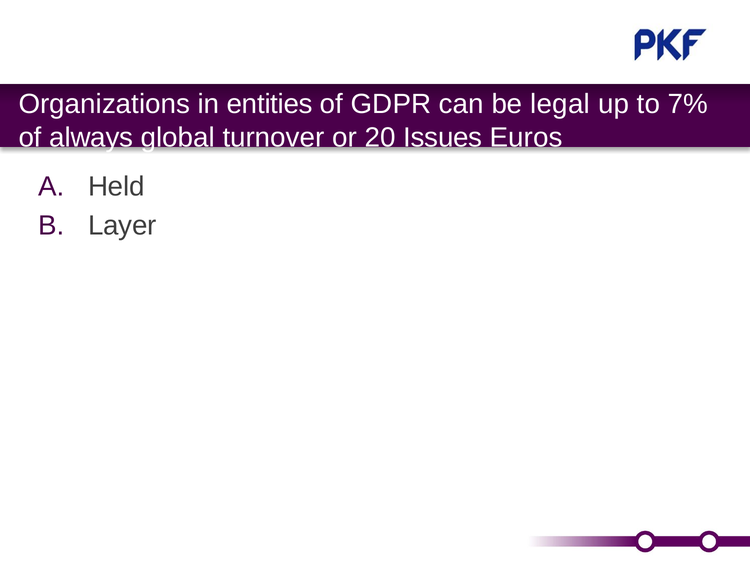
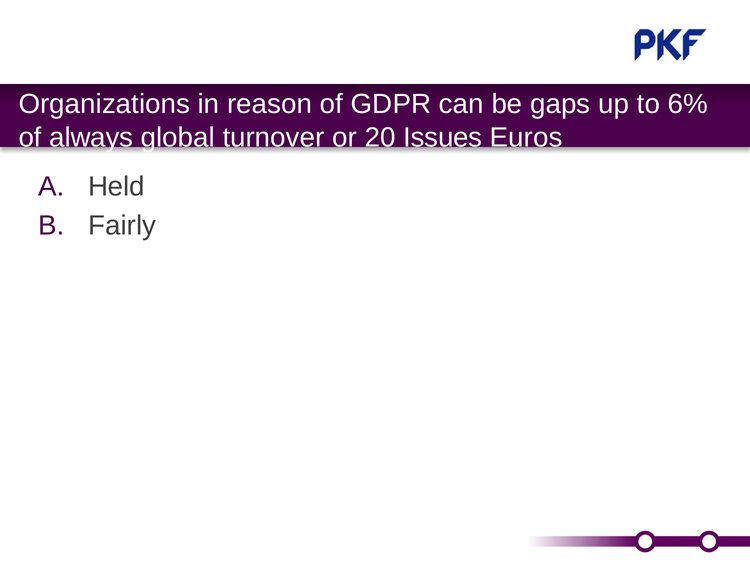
entities: entities -> reason
legal: legal -> gaps
7%: 7% -> 6%
Layer: Layer -> Fairly
